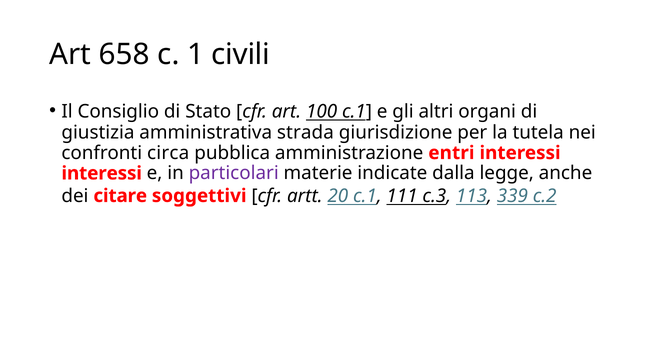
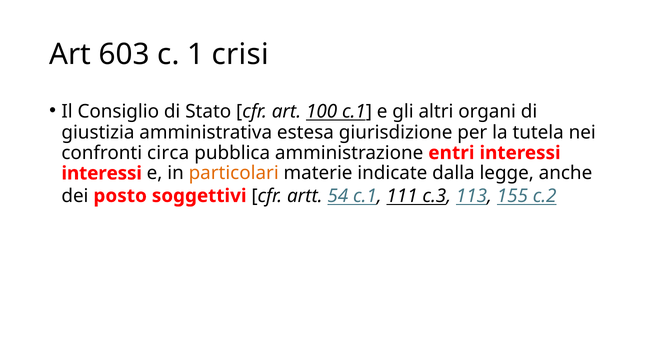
658: 658 -> 603
civili: civili -> crisi
strada: strada -> estesa
particolari colour: purple -> orange
citare: citare -> posto
20: 20 -> 54
339: 339 -> 155
